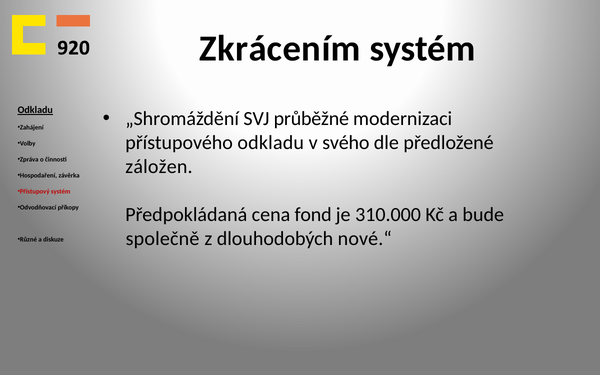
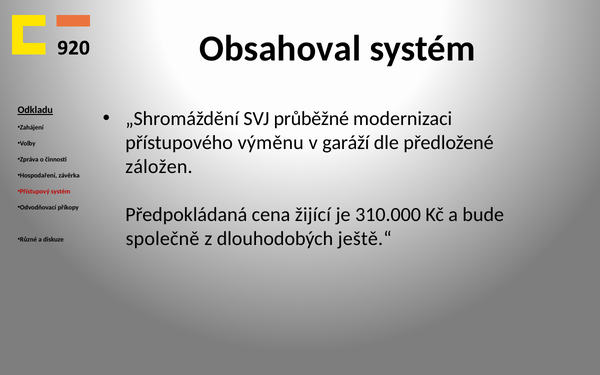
Zkrácením: Zkrácením -> Obsahoval
přístupového odkladu: odkladu -> výměnu
svého: svého -> garáží
fond: fond -> žijící
nové.“: nové.“ -> ještě.“
